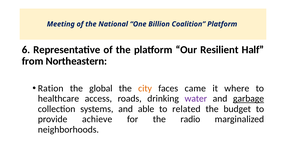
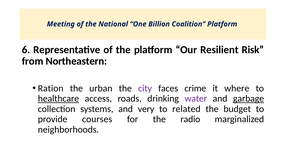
Half: Half -> Risk
global: global -> urban
city colour: orange -> purple
came: came -> crime
healthcare underline: none -> present
able: able -> very
achieve: achieve -> courses
